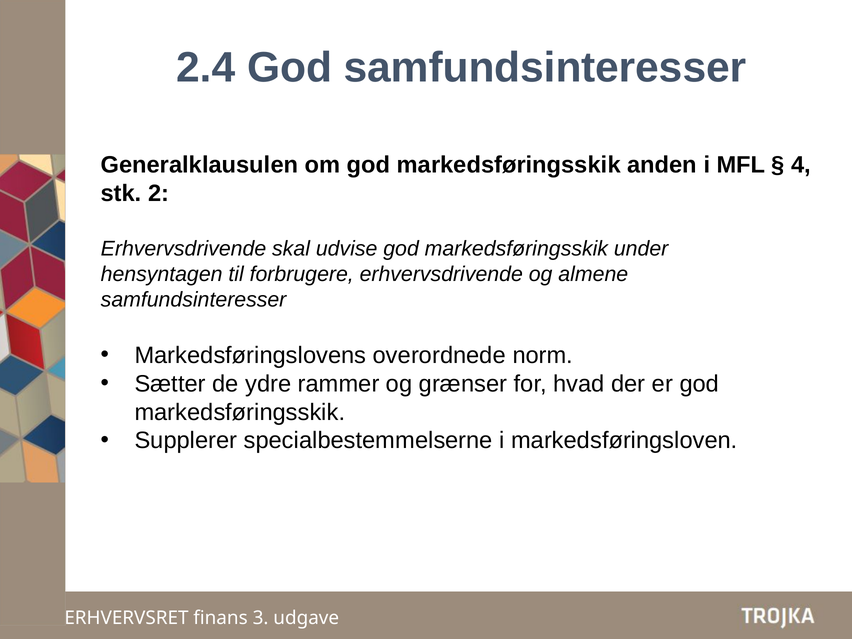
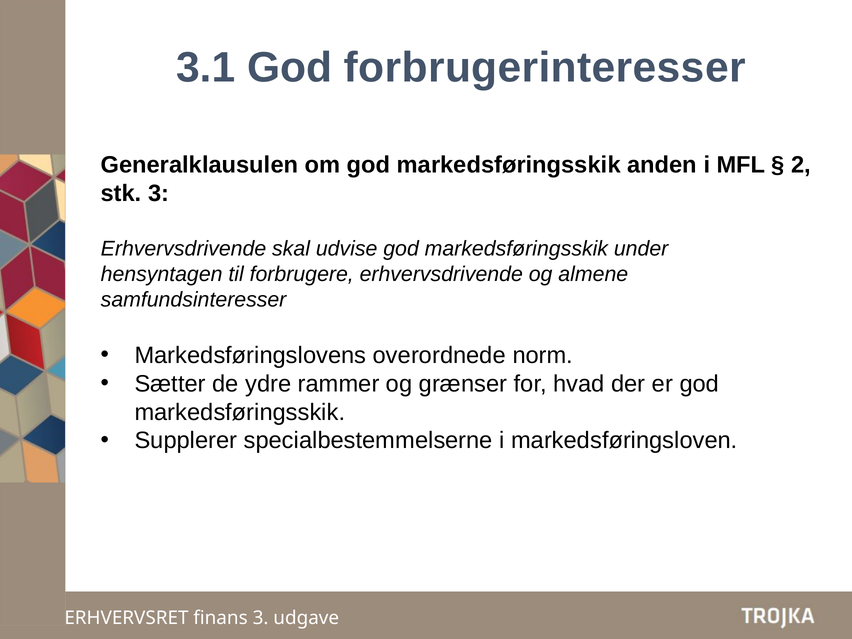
2.4: 2.4 -> 3.1
God samfundsinteresser: samfundsinteresser -> forbrugerinteresser
4: 4 -> 2
stk 2: 2 -> 3
